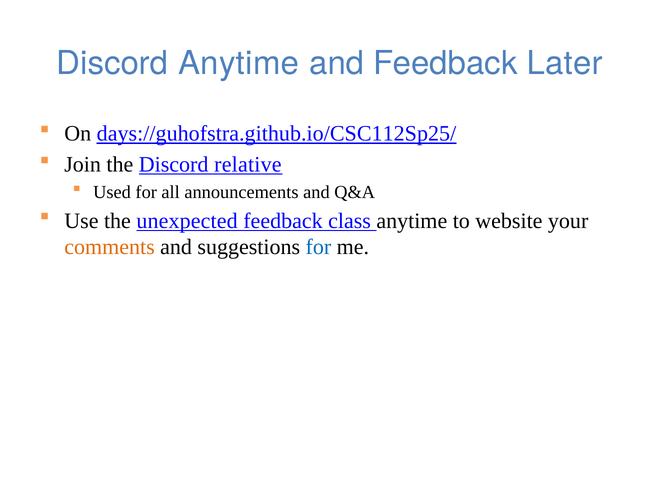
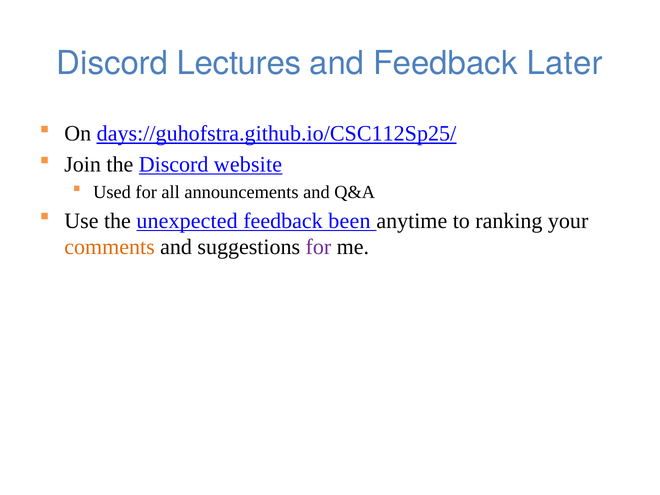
Discord Anytime: Anytime -> Lectures
relative: relative -> website
class: class -> been
website: website -> ranking
for at (318, 247) colour: blue -> purple
